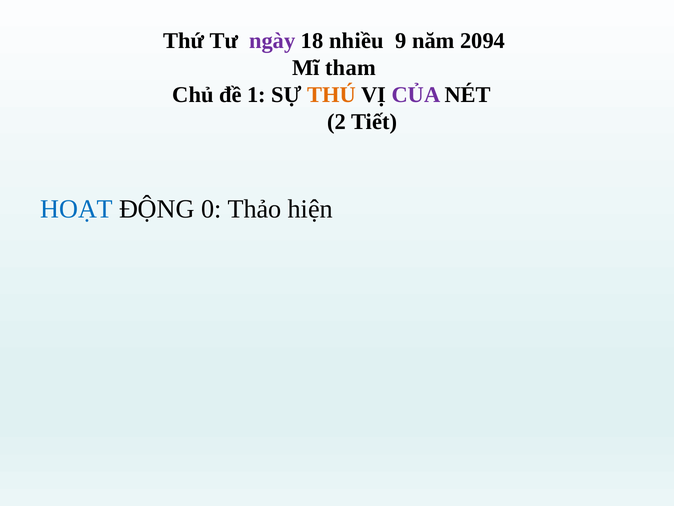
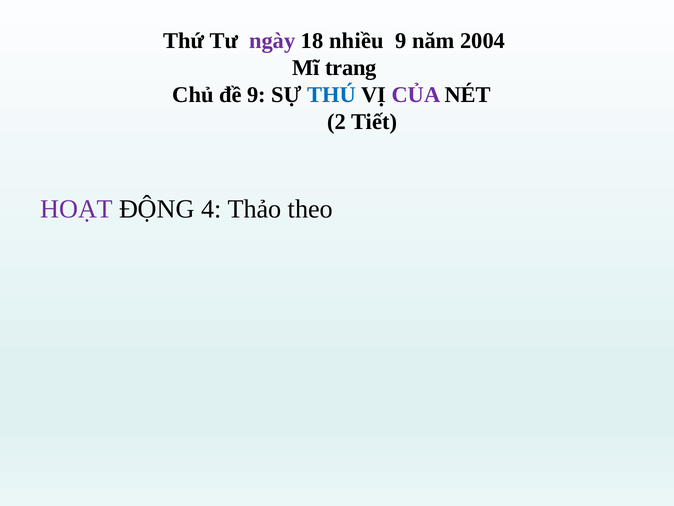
2094: 2094 -> 2004
tham: tham -> trang
đề 1: 1 -> 9
THÚ colour: orange -> blue
HOẠT colour: blue -> purple
0: 0 -> 4
hiện: hiện -> theo
